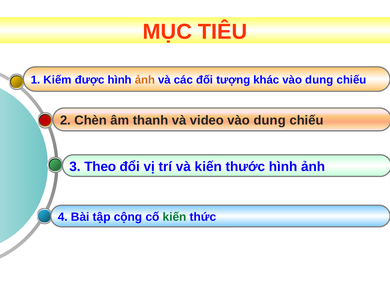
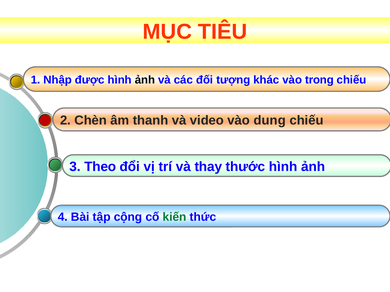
Kiếm: Kiếm -> Nhập
ảnh at (145, 80) colour: orange -> black
khác vào dung: dung -> trong
và kiến: kiến -> thay
